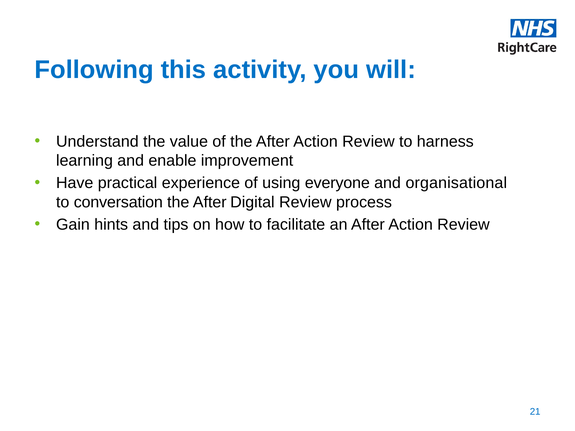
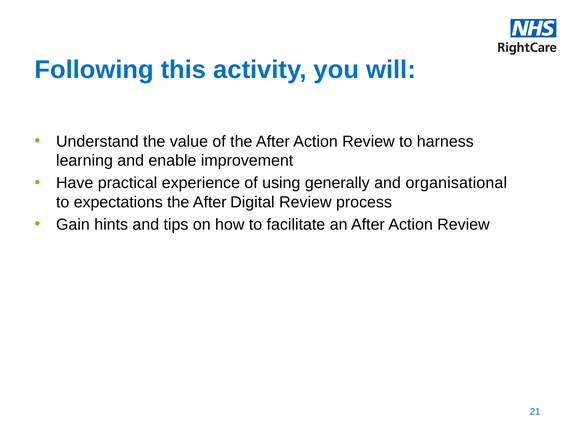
everyone: everyone -> generally
conversation: conversation -> expectations
